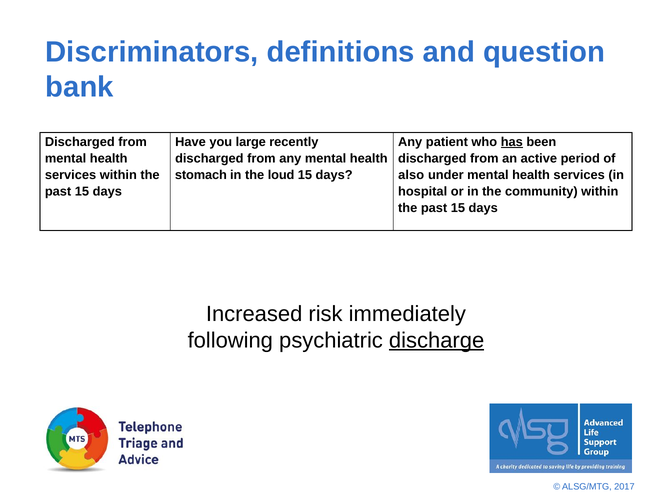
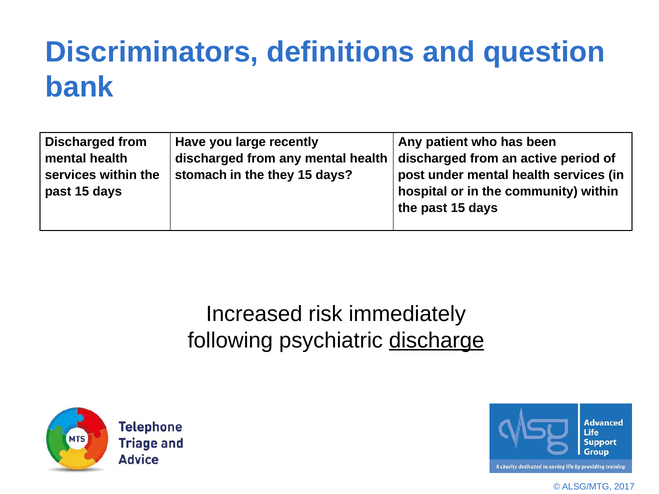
has underline: present -> none
loud: loud -> they
also: also -> post
